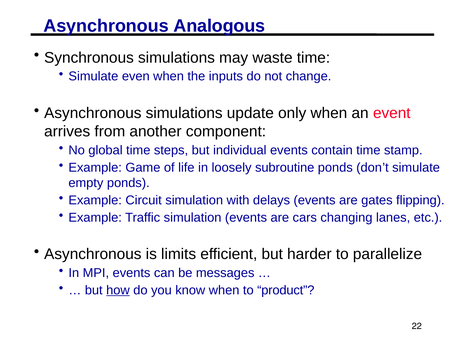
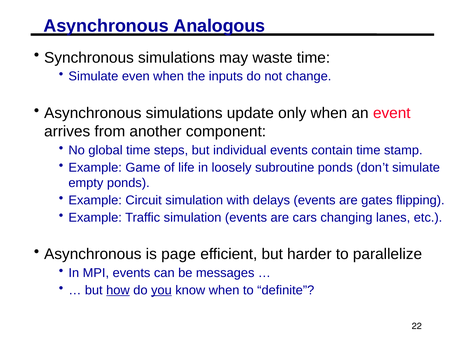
limits: limits -> page
you underline: none -> present
product: product -> definite
